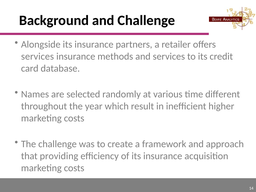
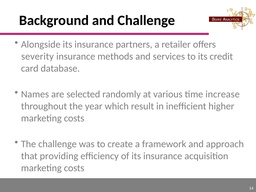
services at (37, 56): services -> severity
different: different -> increase
